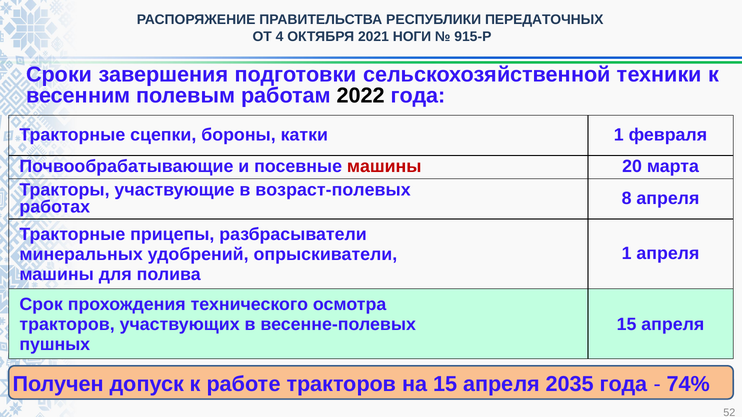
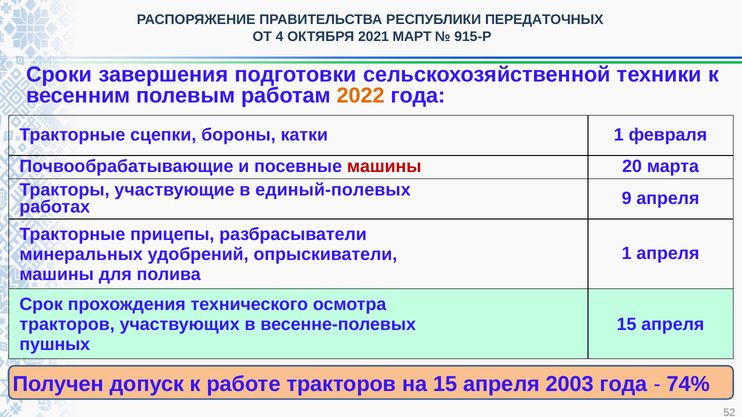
НОГИ: НОГИ -> МАРТ
2022 colour: black -> orange
возраст-полевых: возраст-полевых -> единый-полевых
8: 8 -> 9
2035: 2035 -> 2003
